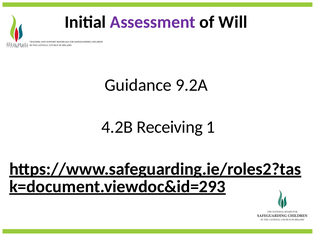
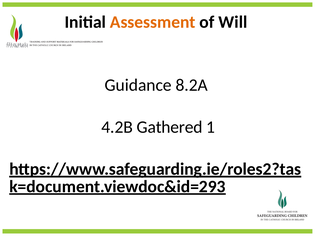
Assessment colour: purple -> orange
9.2A: 9.2A -> 8.2A
Receiving: Receiving -> Gathered
